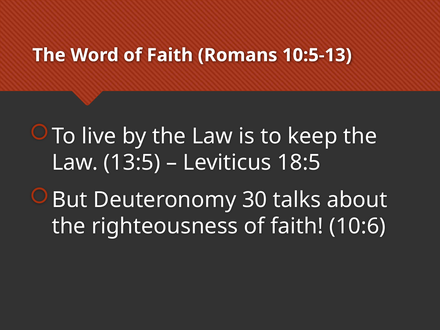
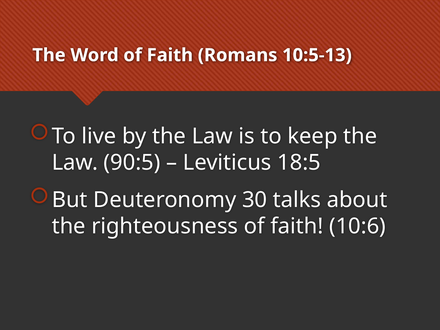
13:5: 13:5 -> 90:5
